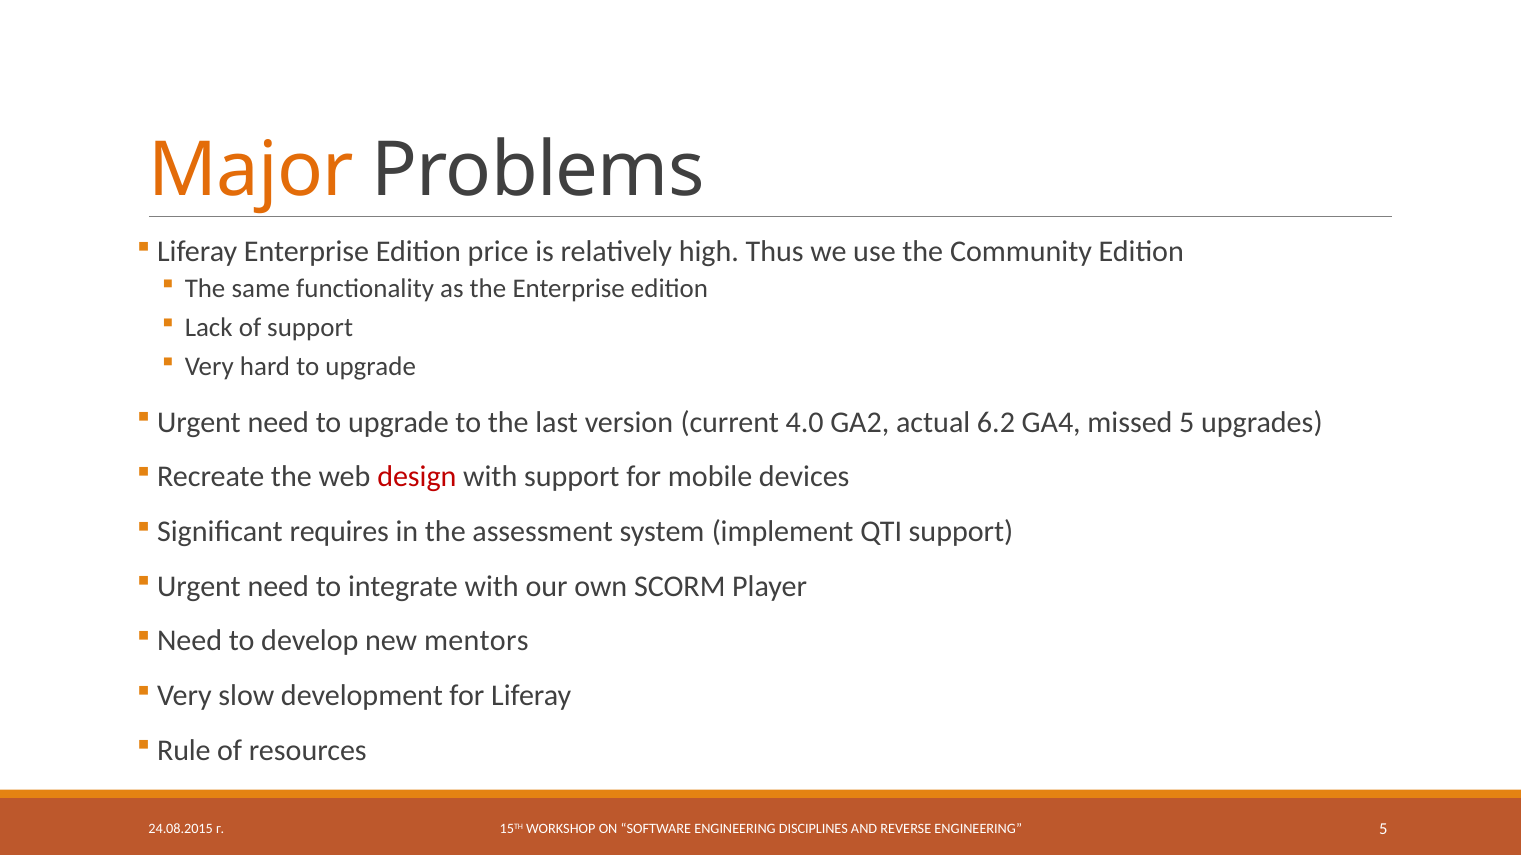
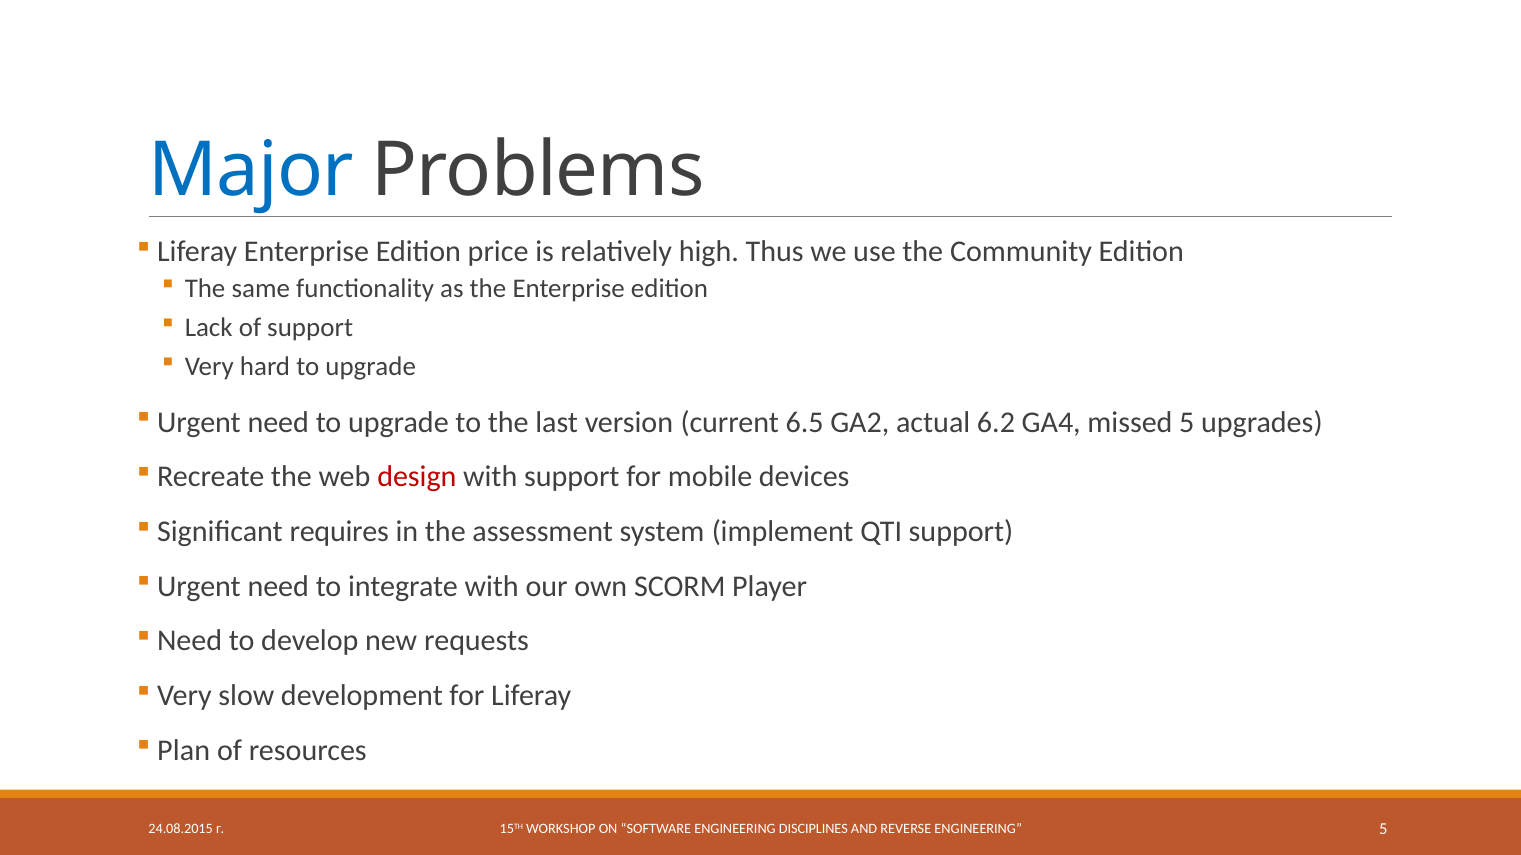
Major colour: orange -> blue
4.0: 4.0 -> 6.5
mentors: mentors -> requests
Rule: Rule -> Plan
